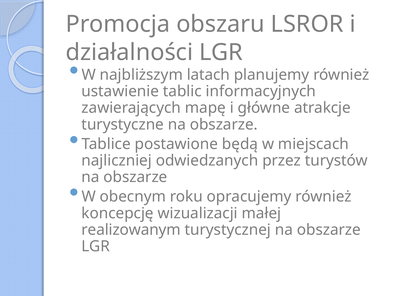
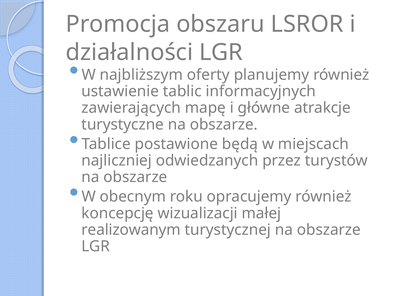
latach: latach -> oferty
